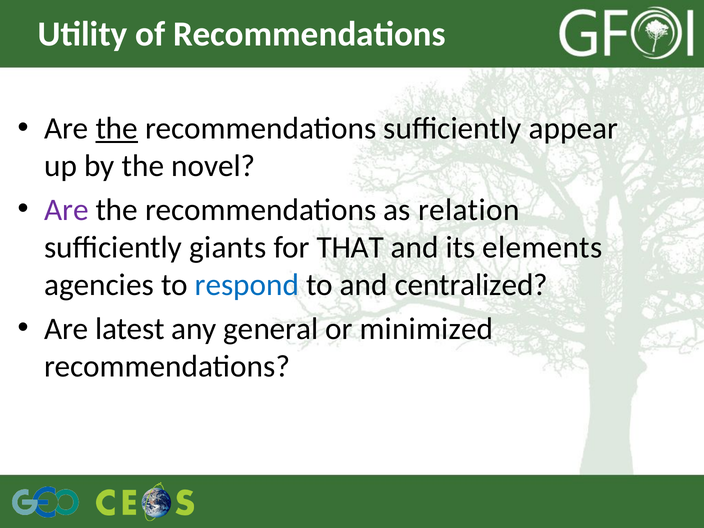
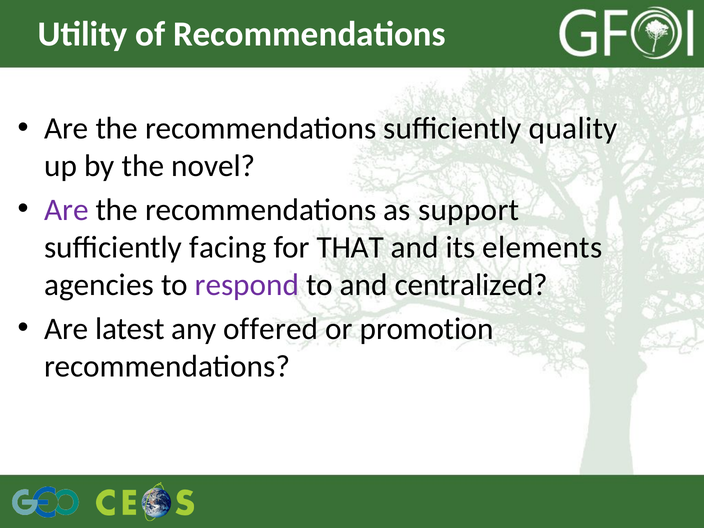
the at (117, 128) underline: present -> none
appear: appear -> quality
relation: relation -> support
giants: giants -> facing
respond colour: blue -> purple
general: general -> offered
minimized: minimized -> promotion
